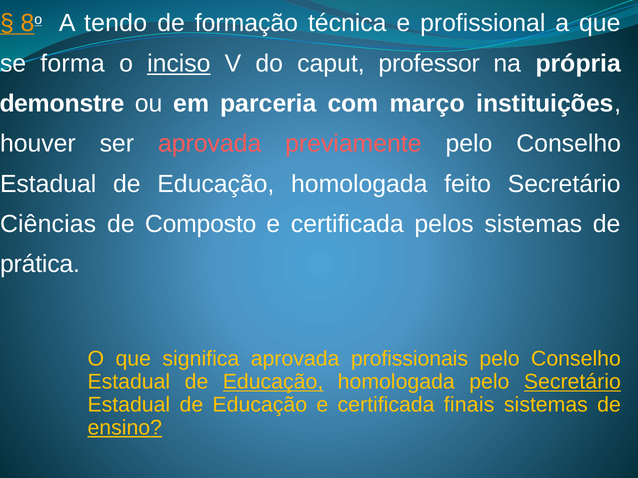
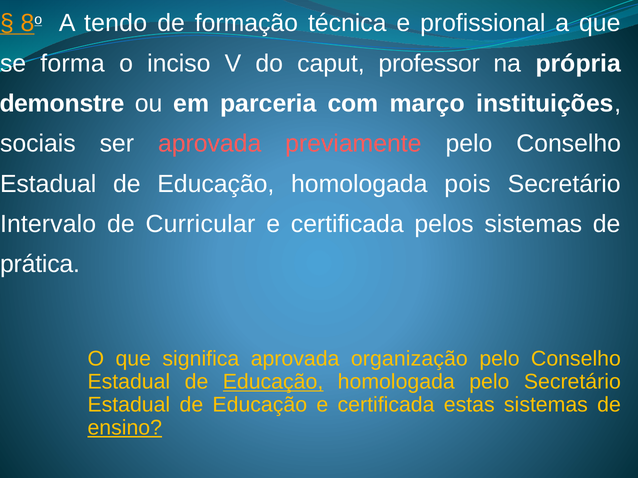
inciso underline: present -> none
houver: houver -> sociais
feito: feito -> pois
Ciências: Ciências -> Intervalo
Composto: Composto -> Curricular
profissionais: profissionais -> organização
Secretário at (572, 382) underline: present -> none
finais: finais -> estas
